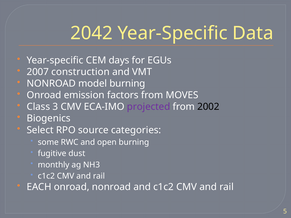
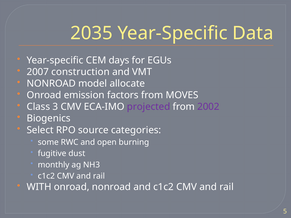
2042: 2042 -> 2035
model burning: burning -> allocate
2002 colour: black -> purple
EACH: EACH -> WITH
